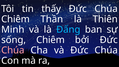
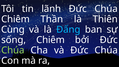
thấy: thấy -> lãnh
Minh: Minh -> Cùng
Chúa at (13, 50) colour: pink -> light green
